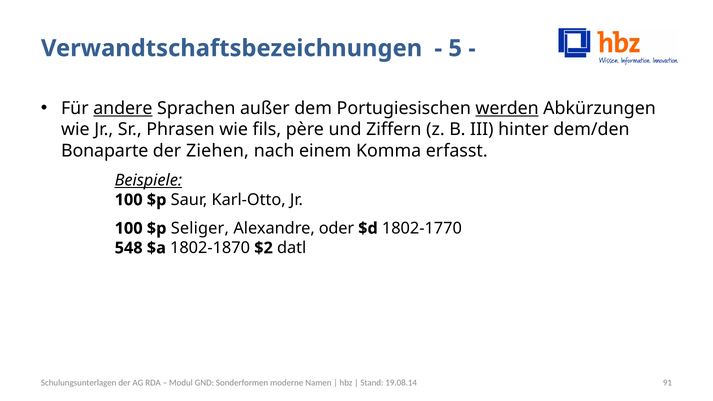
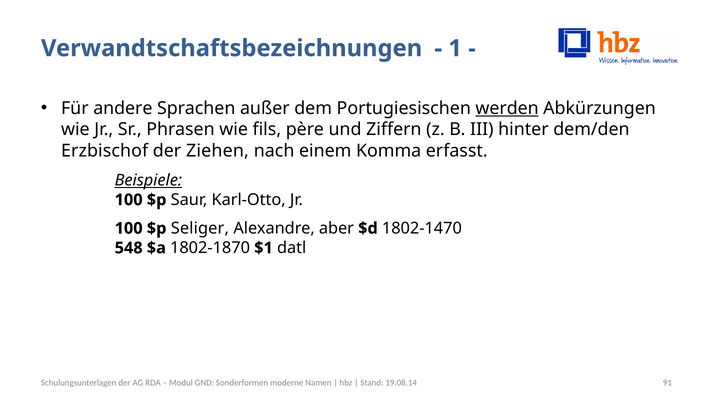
5: 5 -> 1
andere underline: present -> none
Bonaparte: Bonaparte -> Erzbischof
oder: oder -> aber
1802-1770: 1802-1770 -> 1802-1470
$2: $2 -> $1
